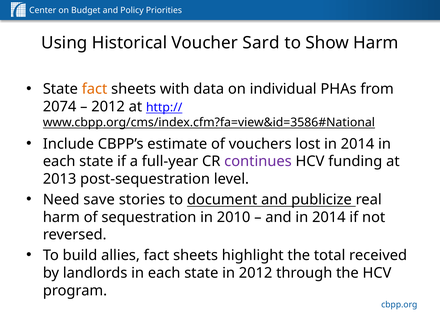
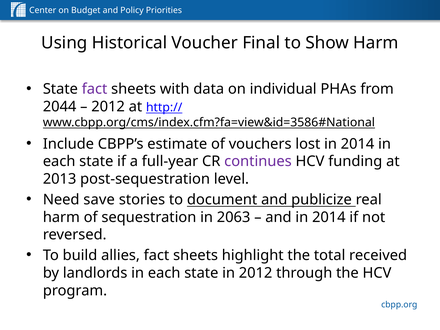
Sard: Sard -> Final
fact at (95, 89) colour: orange -> purple
2074: 2074 -> 2044
2010: 2010 -> 2063
